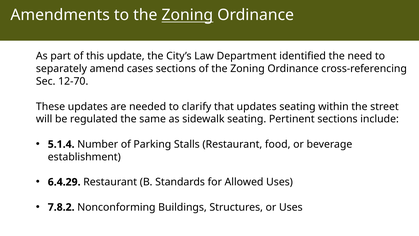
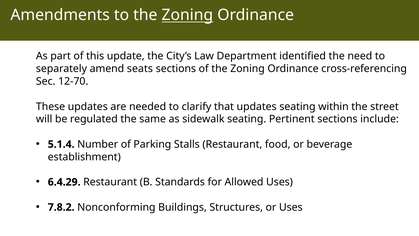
cases: cases -> seats
